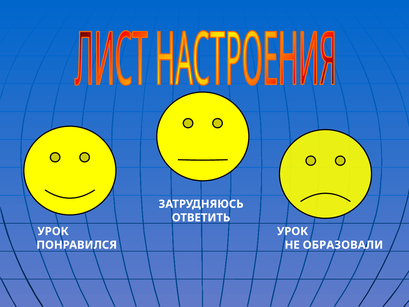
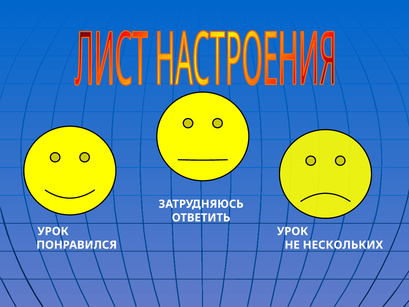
ОБРАЗОВАЛИ: ОБРАЗОВАЛИ -> НЕСКОЛЬКИХ
